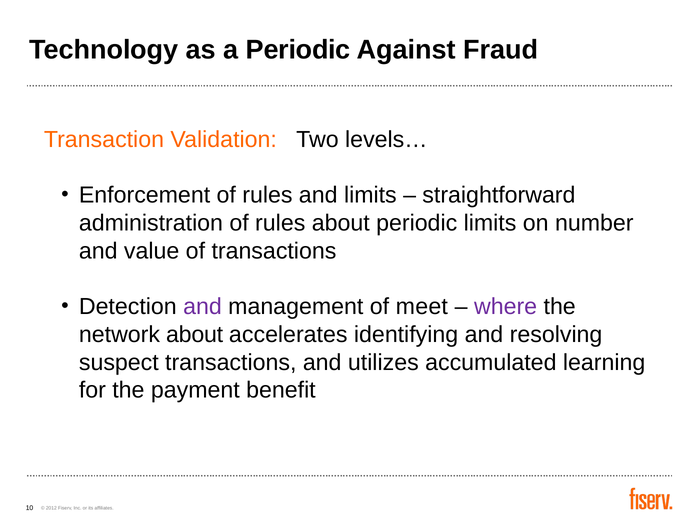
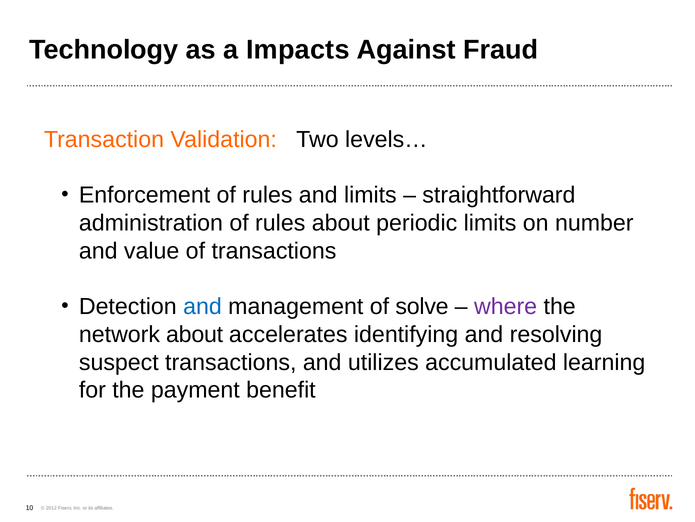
a Periodic: Periodic -> Impacts
and at (202, 306) colour: purple -> blue
meet: meet -> solve
